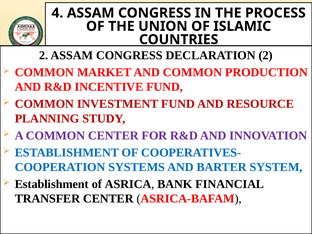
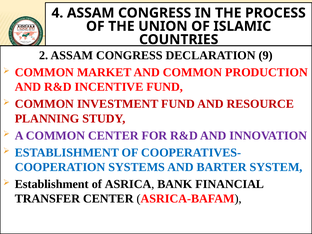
DECLARATION 2: 2 -> 9
